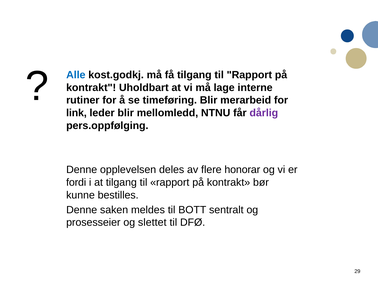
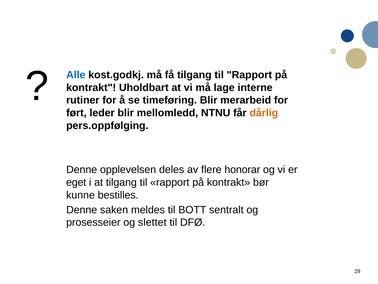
link: link -> ført
dårlig colour: purple -> orange
fordi: fordi -> eget
